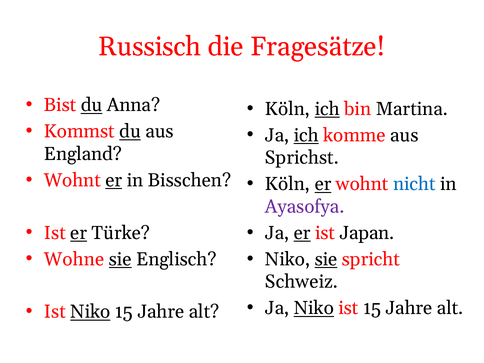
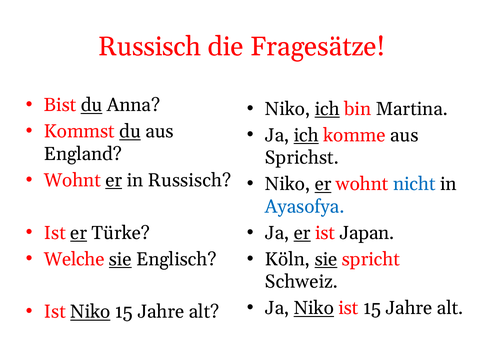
Köln at (288, 109): Köln -> Niko
in Bisschen: Bisschen -> Russisch
Köln at (288, 184): Köln -> Niko
Ayasofya colour: purple -> blue
Wohne: Wohne -> Welche
Niko at (288, 259): Niko -> Köln
